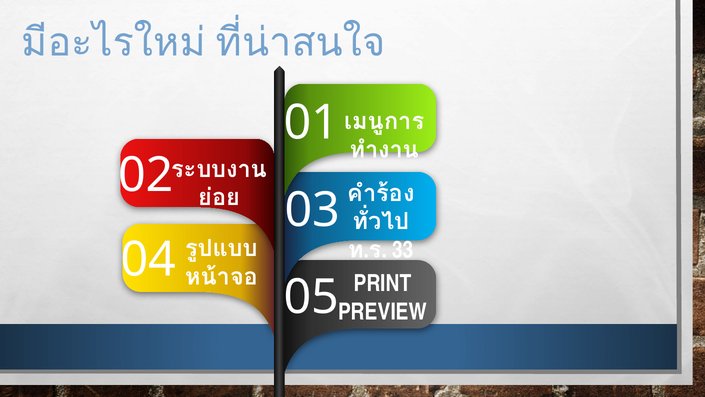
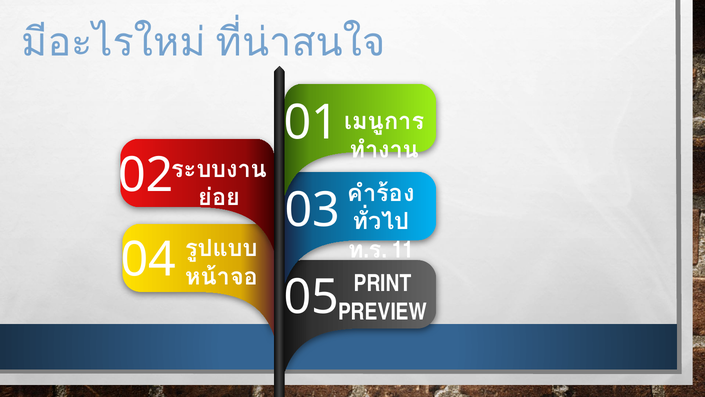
33: 33 -> 11
